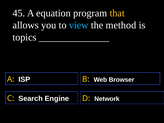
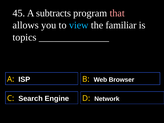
equation: equation -> subtracts
that colour: yellow -> pink
method: method -> familiar
